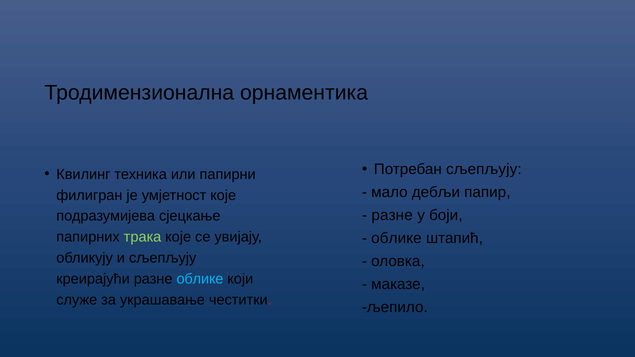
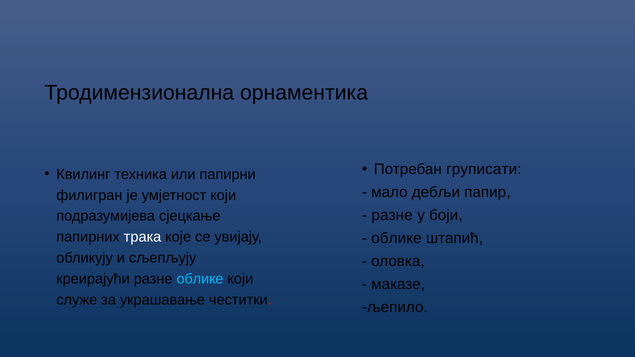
Потребан сљепљују: сљепљују -> груписати
умјетност које: које -> који
трака colour: light green -> white
